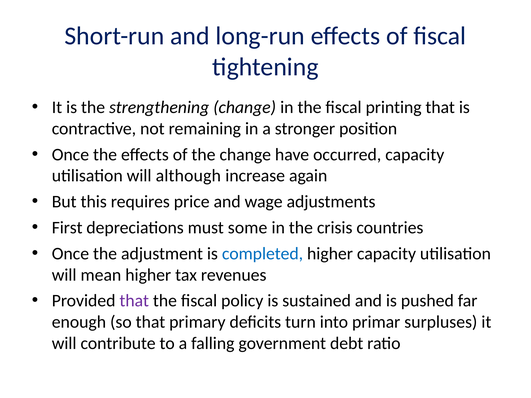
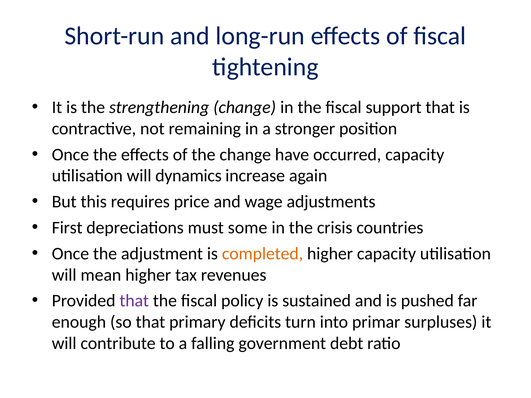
printing: printing -> support
although: although -> dynamics
completed colour: blue -> orange
